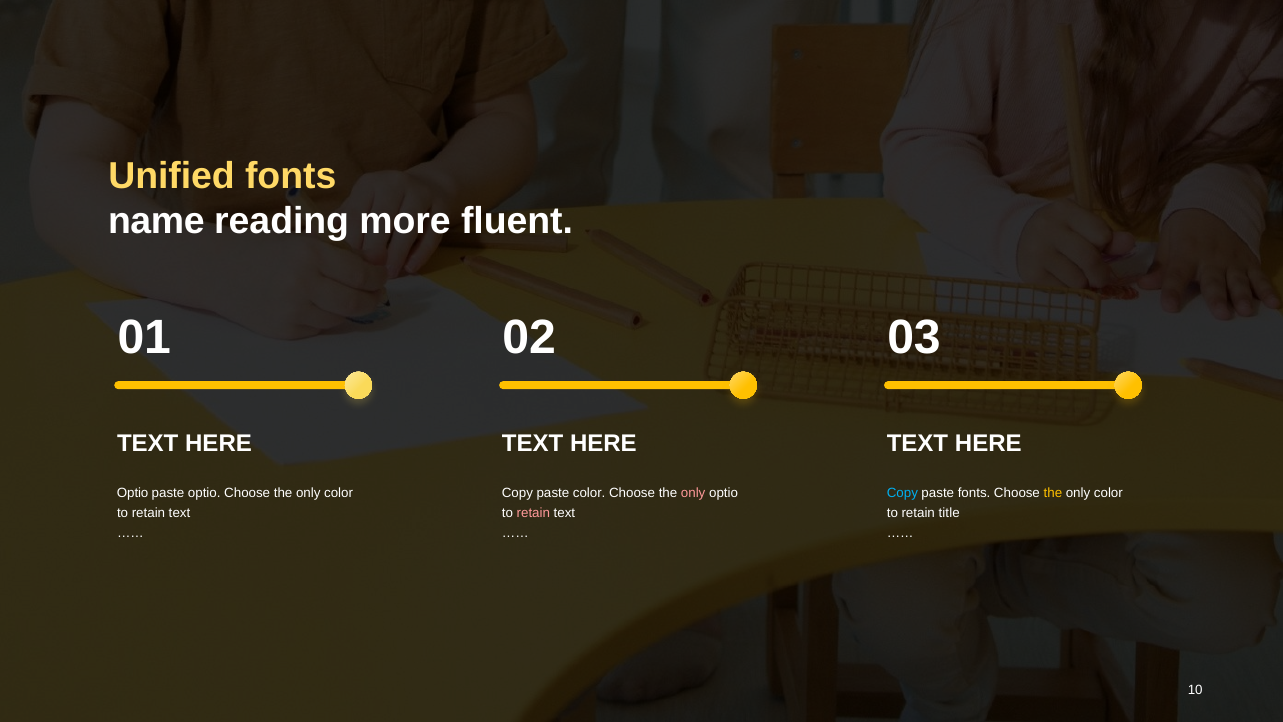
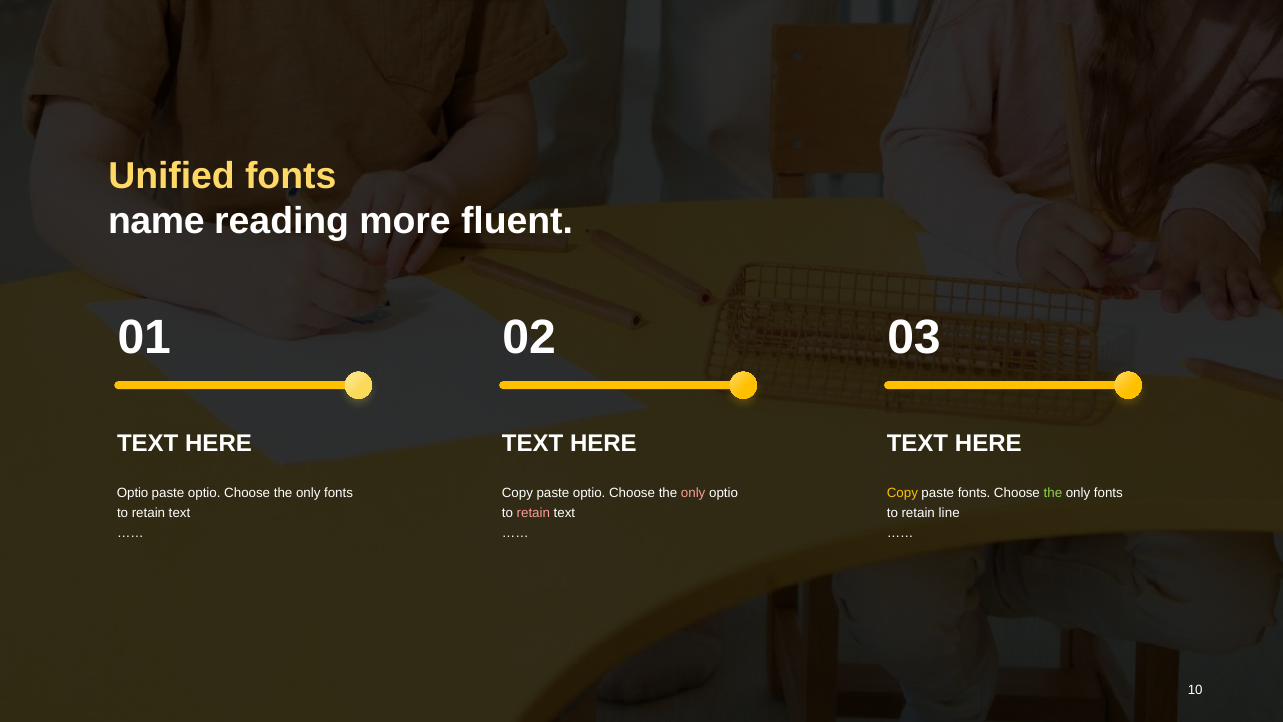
color at (339, 493): color -> fonts
Copy paste color: color -> optio
Copy at (902, 493) colour: light blue -> yellow
the at (1053, 493) colour: yellow -> light green
color at (1108, 493): color -> fonts
title: title -> line
